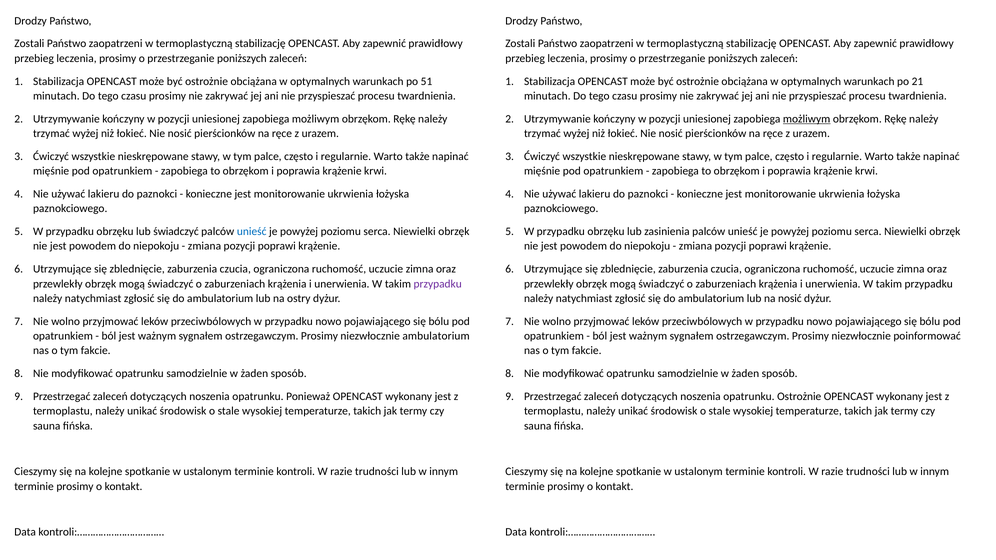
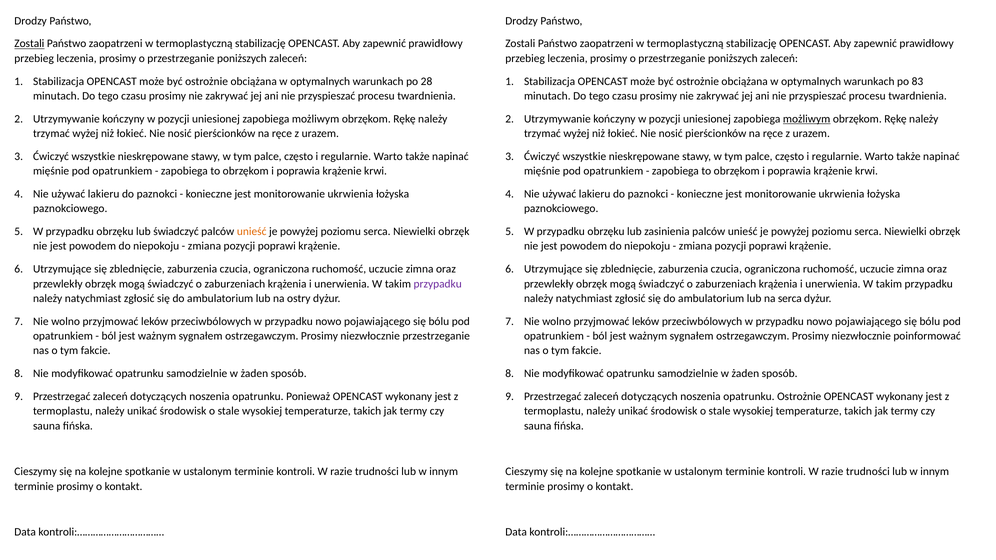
Zostali at (29, 44) underline: none -> present
51: 51 -> 28
21: 21 -> 83
unieść at (252, 232) colour: blue -> orange
na nosić: nosić -> serca
niezwłocznie ambulatorium: ambulatorium -> przestrzeganie
